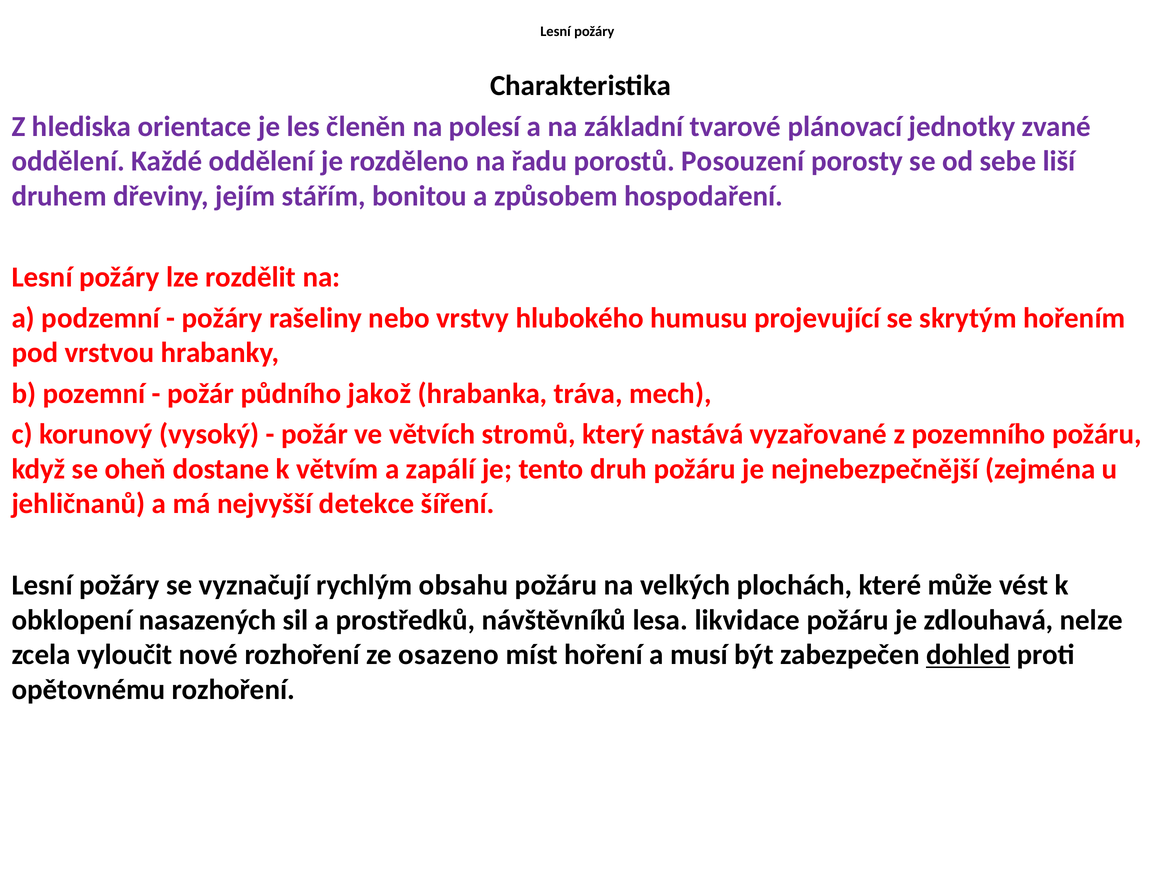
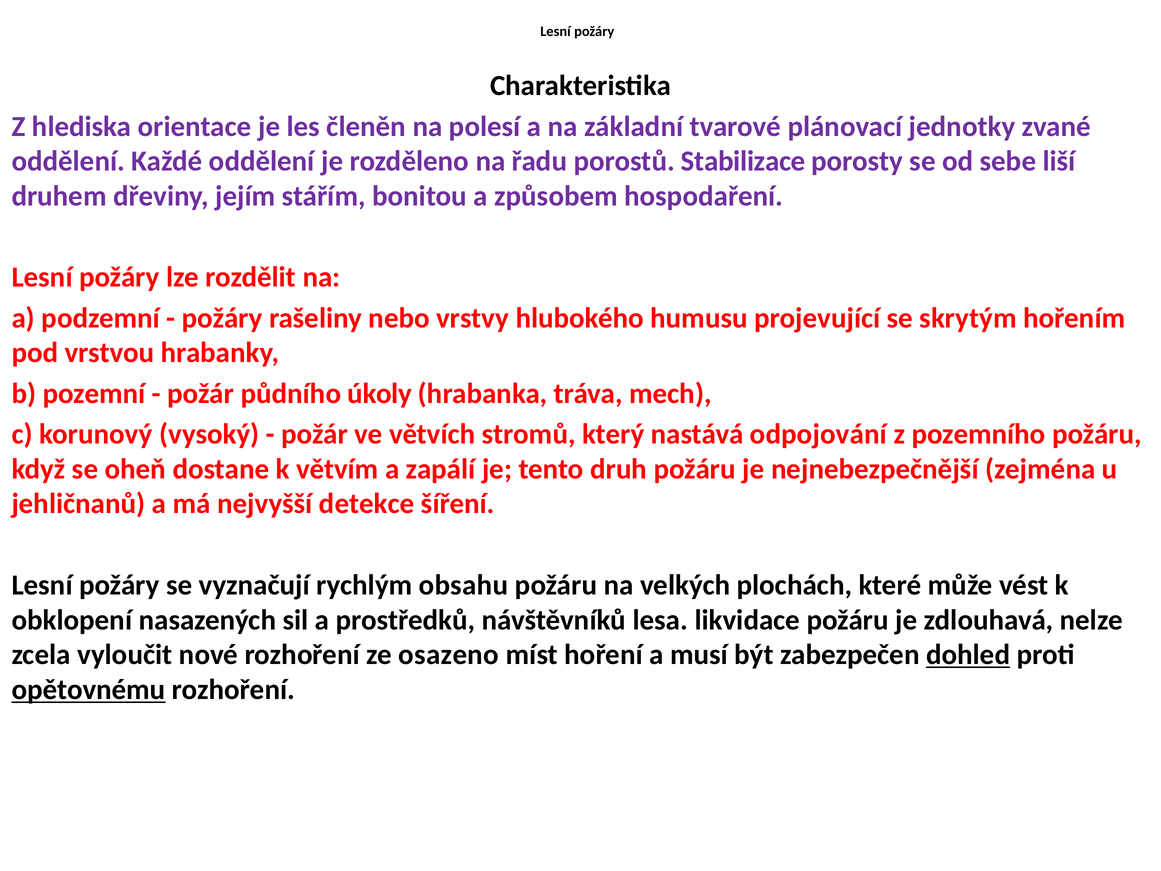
Posouzení: Posouzení -> Stabilizace
jakož: jakož -> úkoly
vyzařované: vyzařované -> odpojování
opětovnému underline: none -> present
